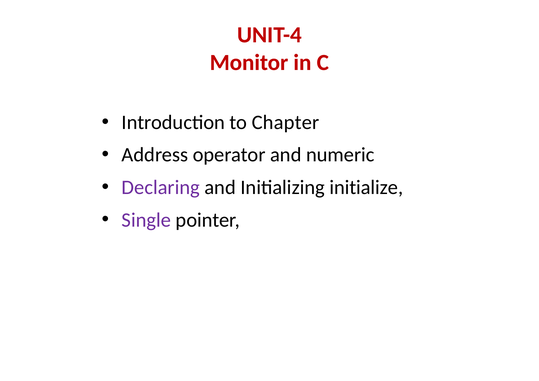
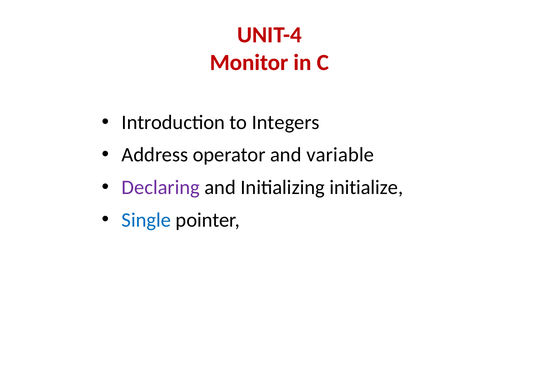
Chapter: Chapter -> Integers
numeric: numeric -> variable
Single colour: purple -> blue
